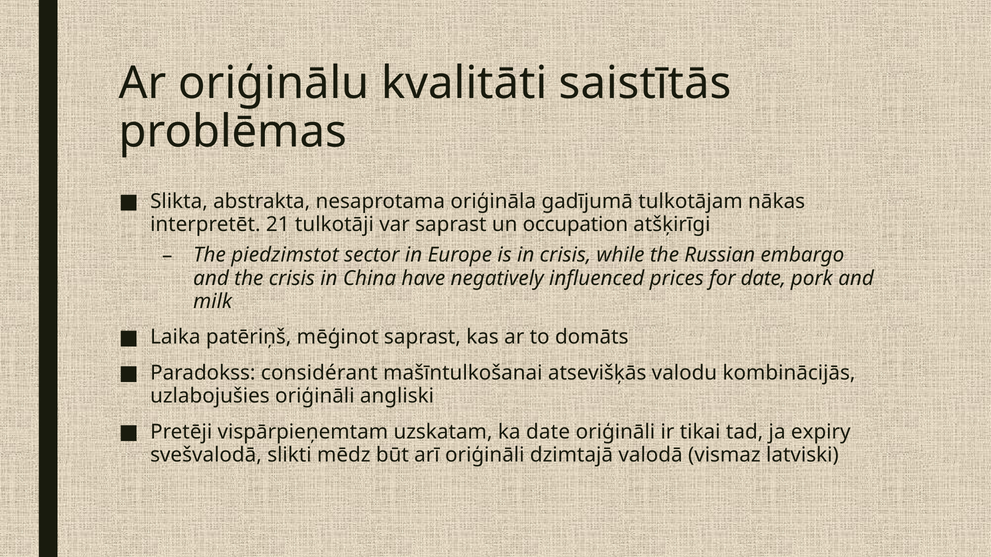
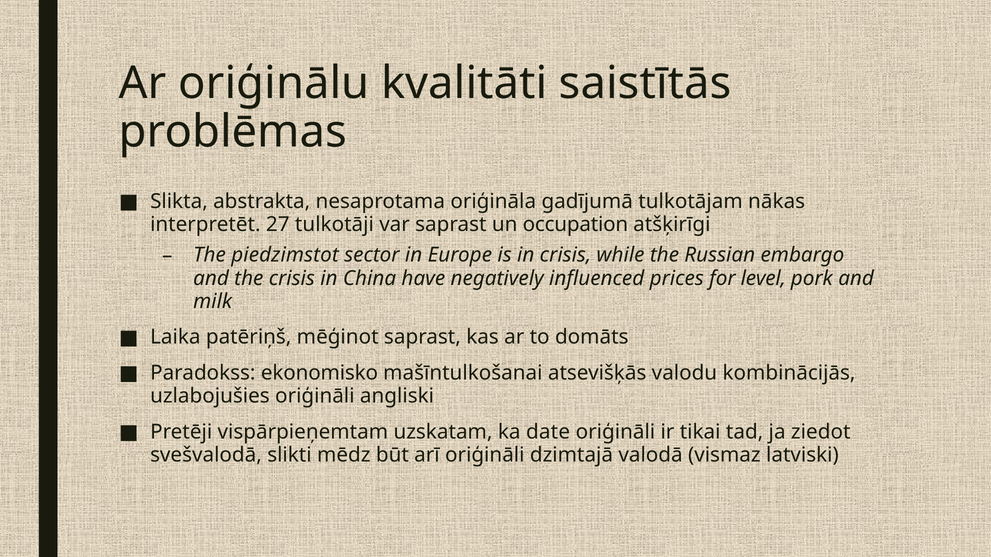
21: 21 -> 27
for date: date -> level
considérant: considérant -> ekonomisko
expiry: expiry -> ziedot
